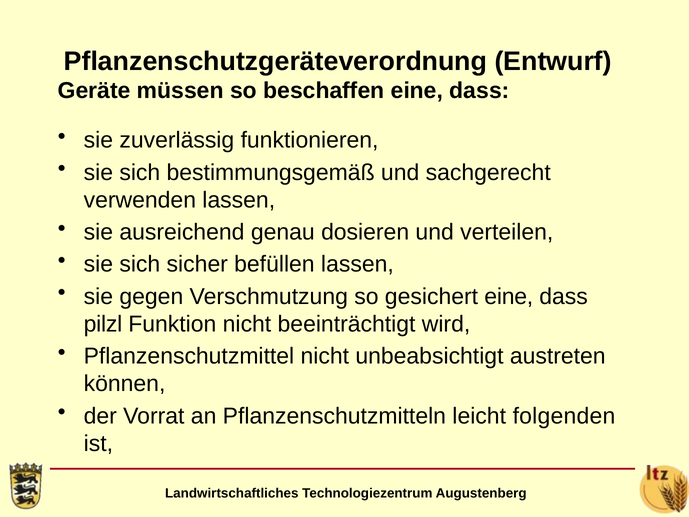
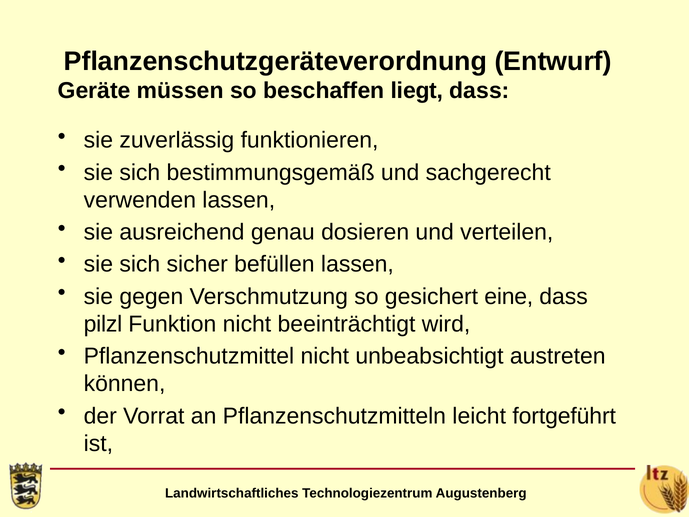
beschaffen eine: eine -> liegt
folgenden: folgenden -> fortgeführt
